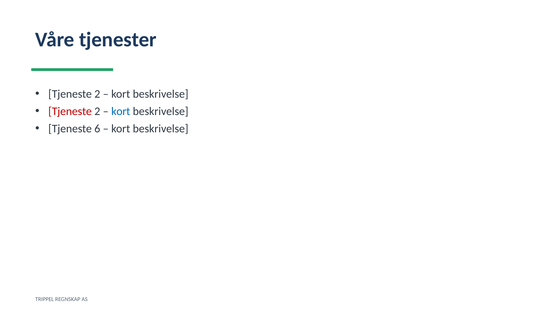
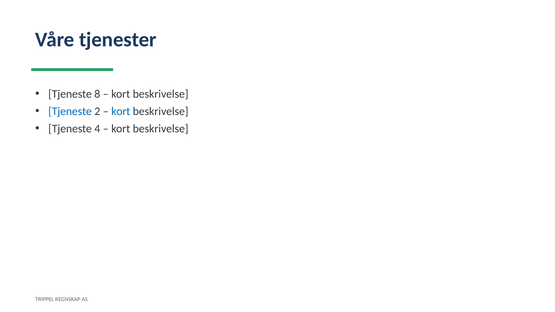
2 at (97, 94): 2 -> 8
Tjeneste at (70, 111) colour: red -> blue
6: 6 -> 4
